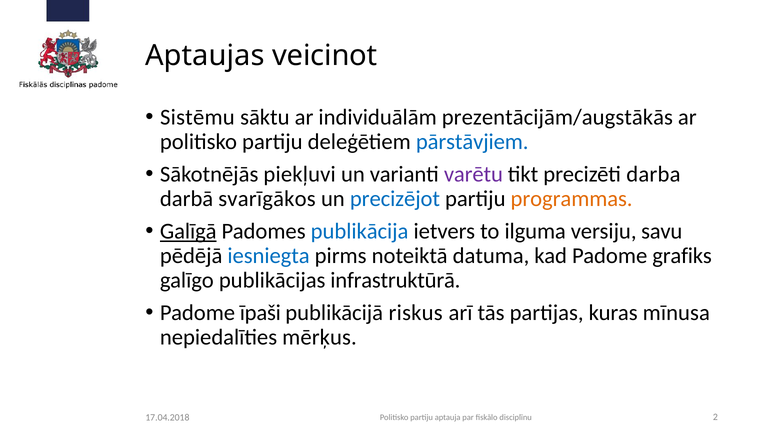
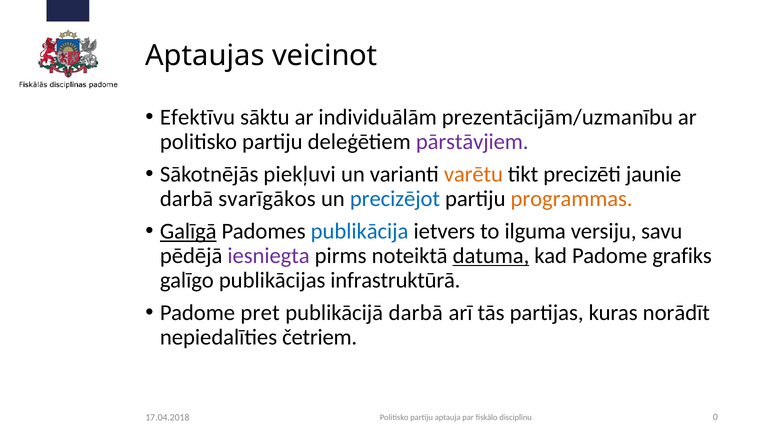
Sistēmu: Sistēmu -> Efektīvu
prezentācijām/augstākās: prezentācijām/augstākās -> prezentācijām/uzmanību
pārstāvjiem colour: blue -> purple
varētu colour: purple -> orange
darba: darba -> jaunie
iesniegta colour: blue -> purple
datuma underline: none -> present
īpaši: īpaši -> pret
publikācijā riskus: riskus -> darbā
mīnusa: mīnusa -> norādīt
mērķus: mērķus -> četriem
2: 2 -> 0
